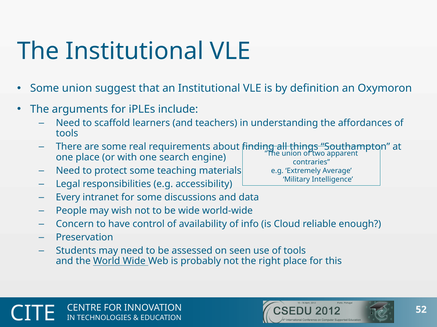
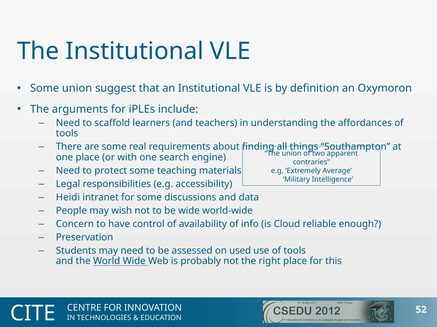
Every: Every -> Heidi
seen: seen -> used
